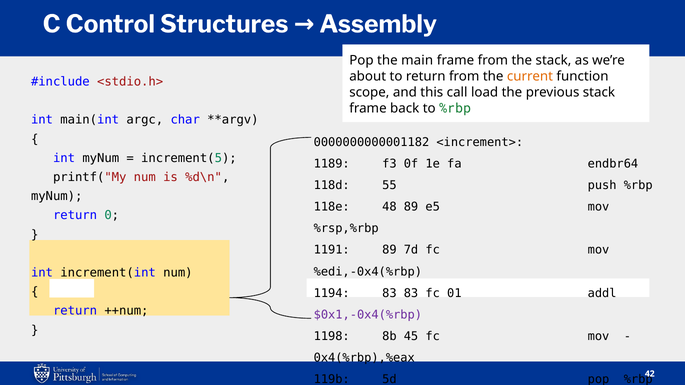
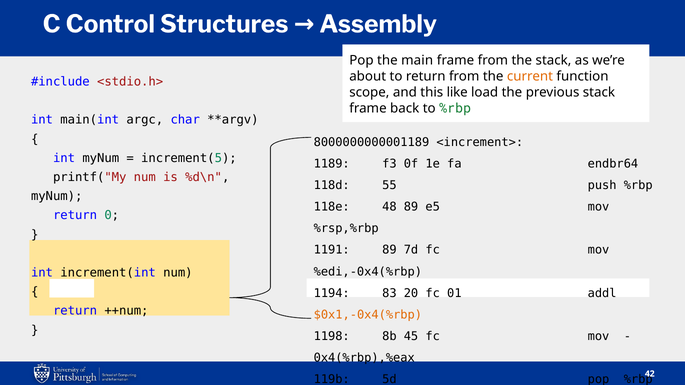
call: call -> like
0000000000001182: 0000000000001182 -> 8000000000001189
83 83: 83 -> 20
$0x1,-0x4(%rbp colour: purple -> orange
